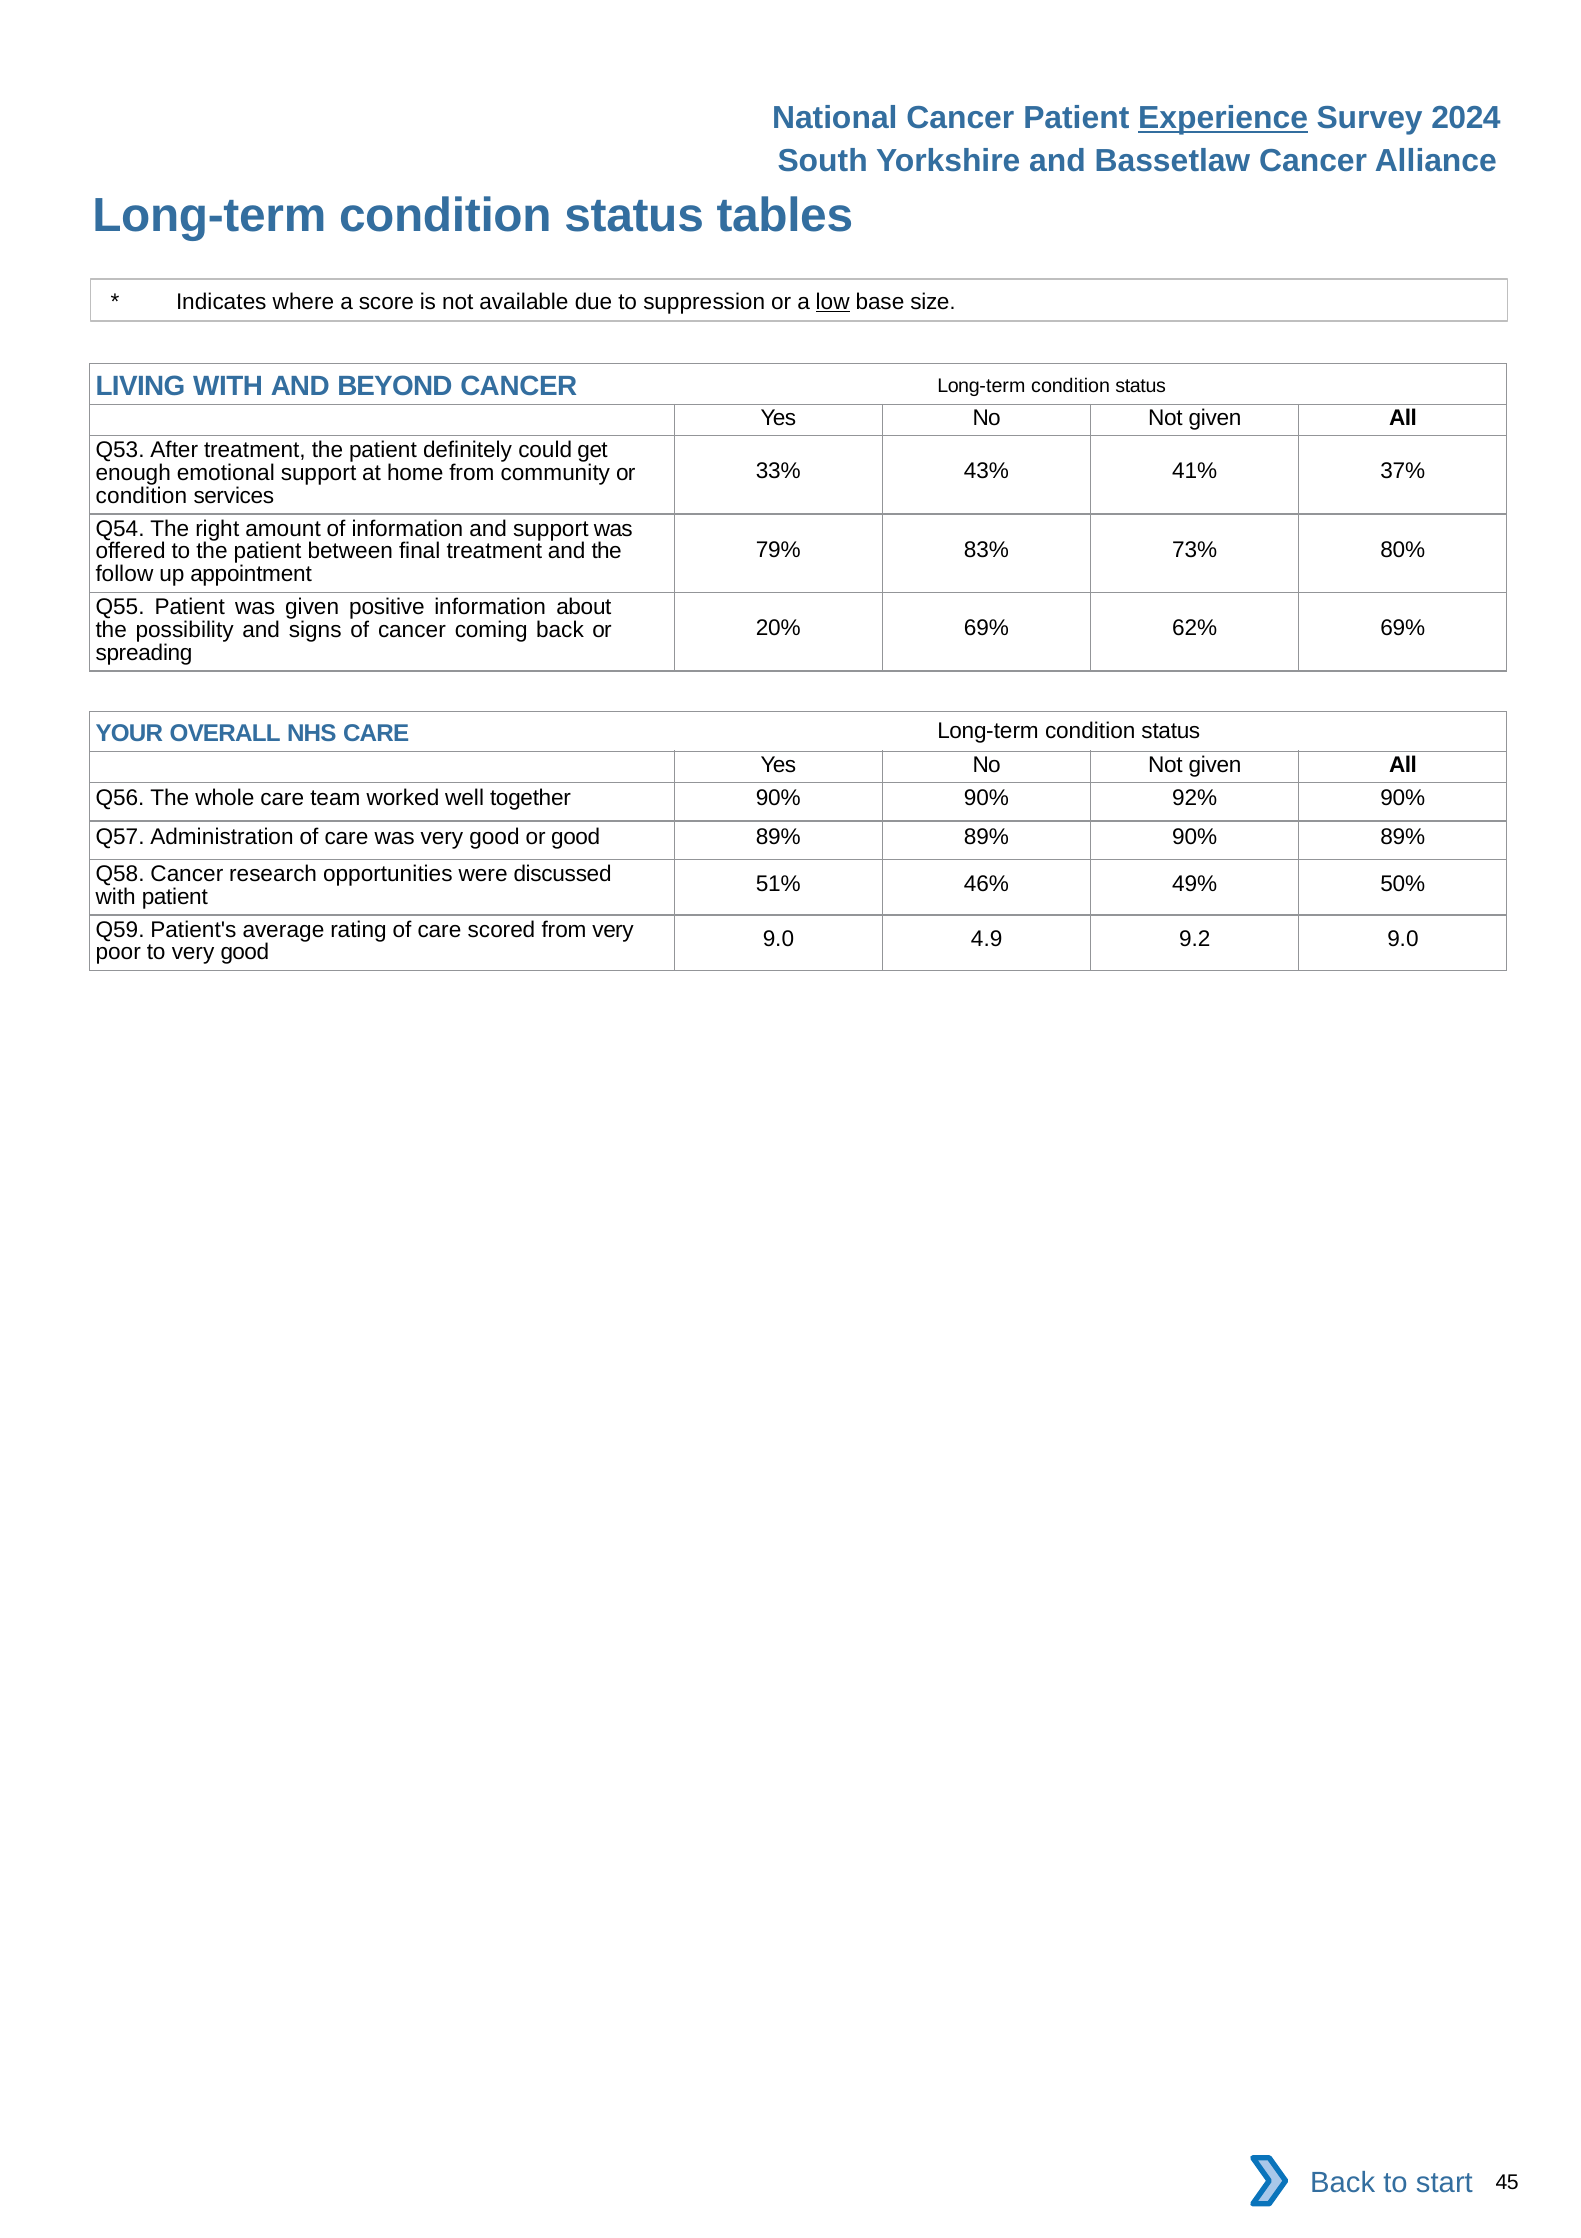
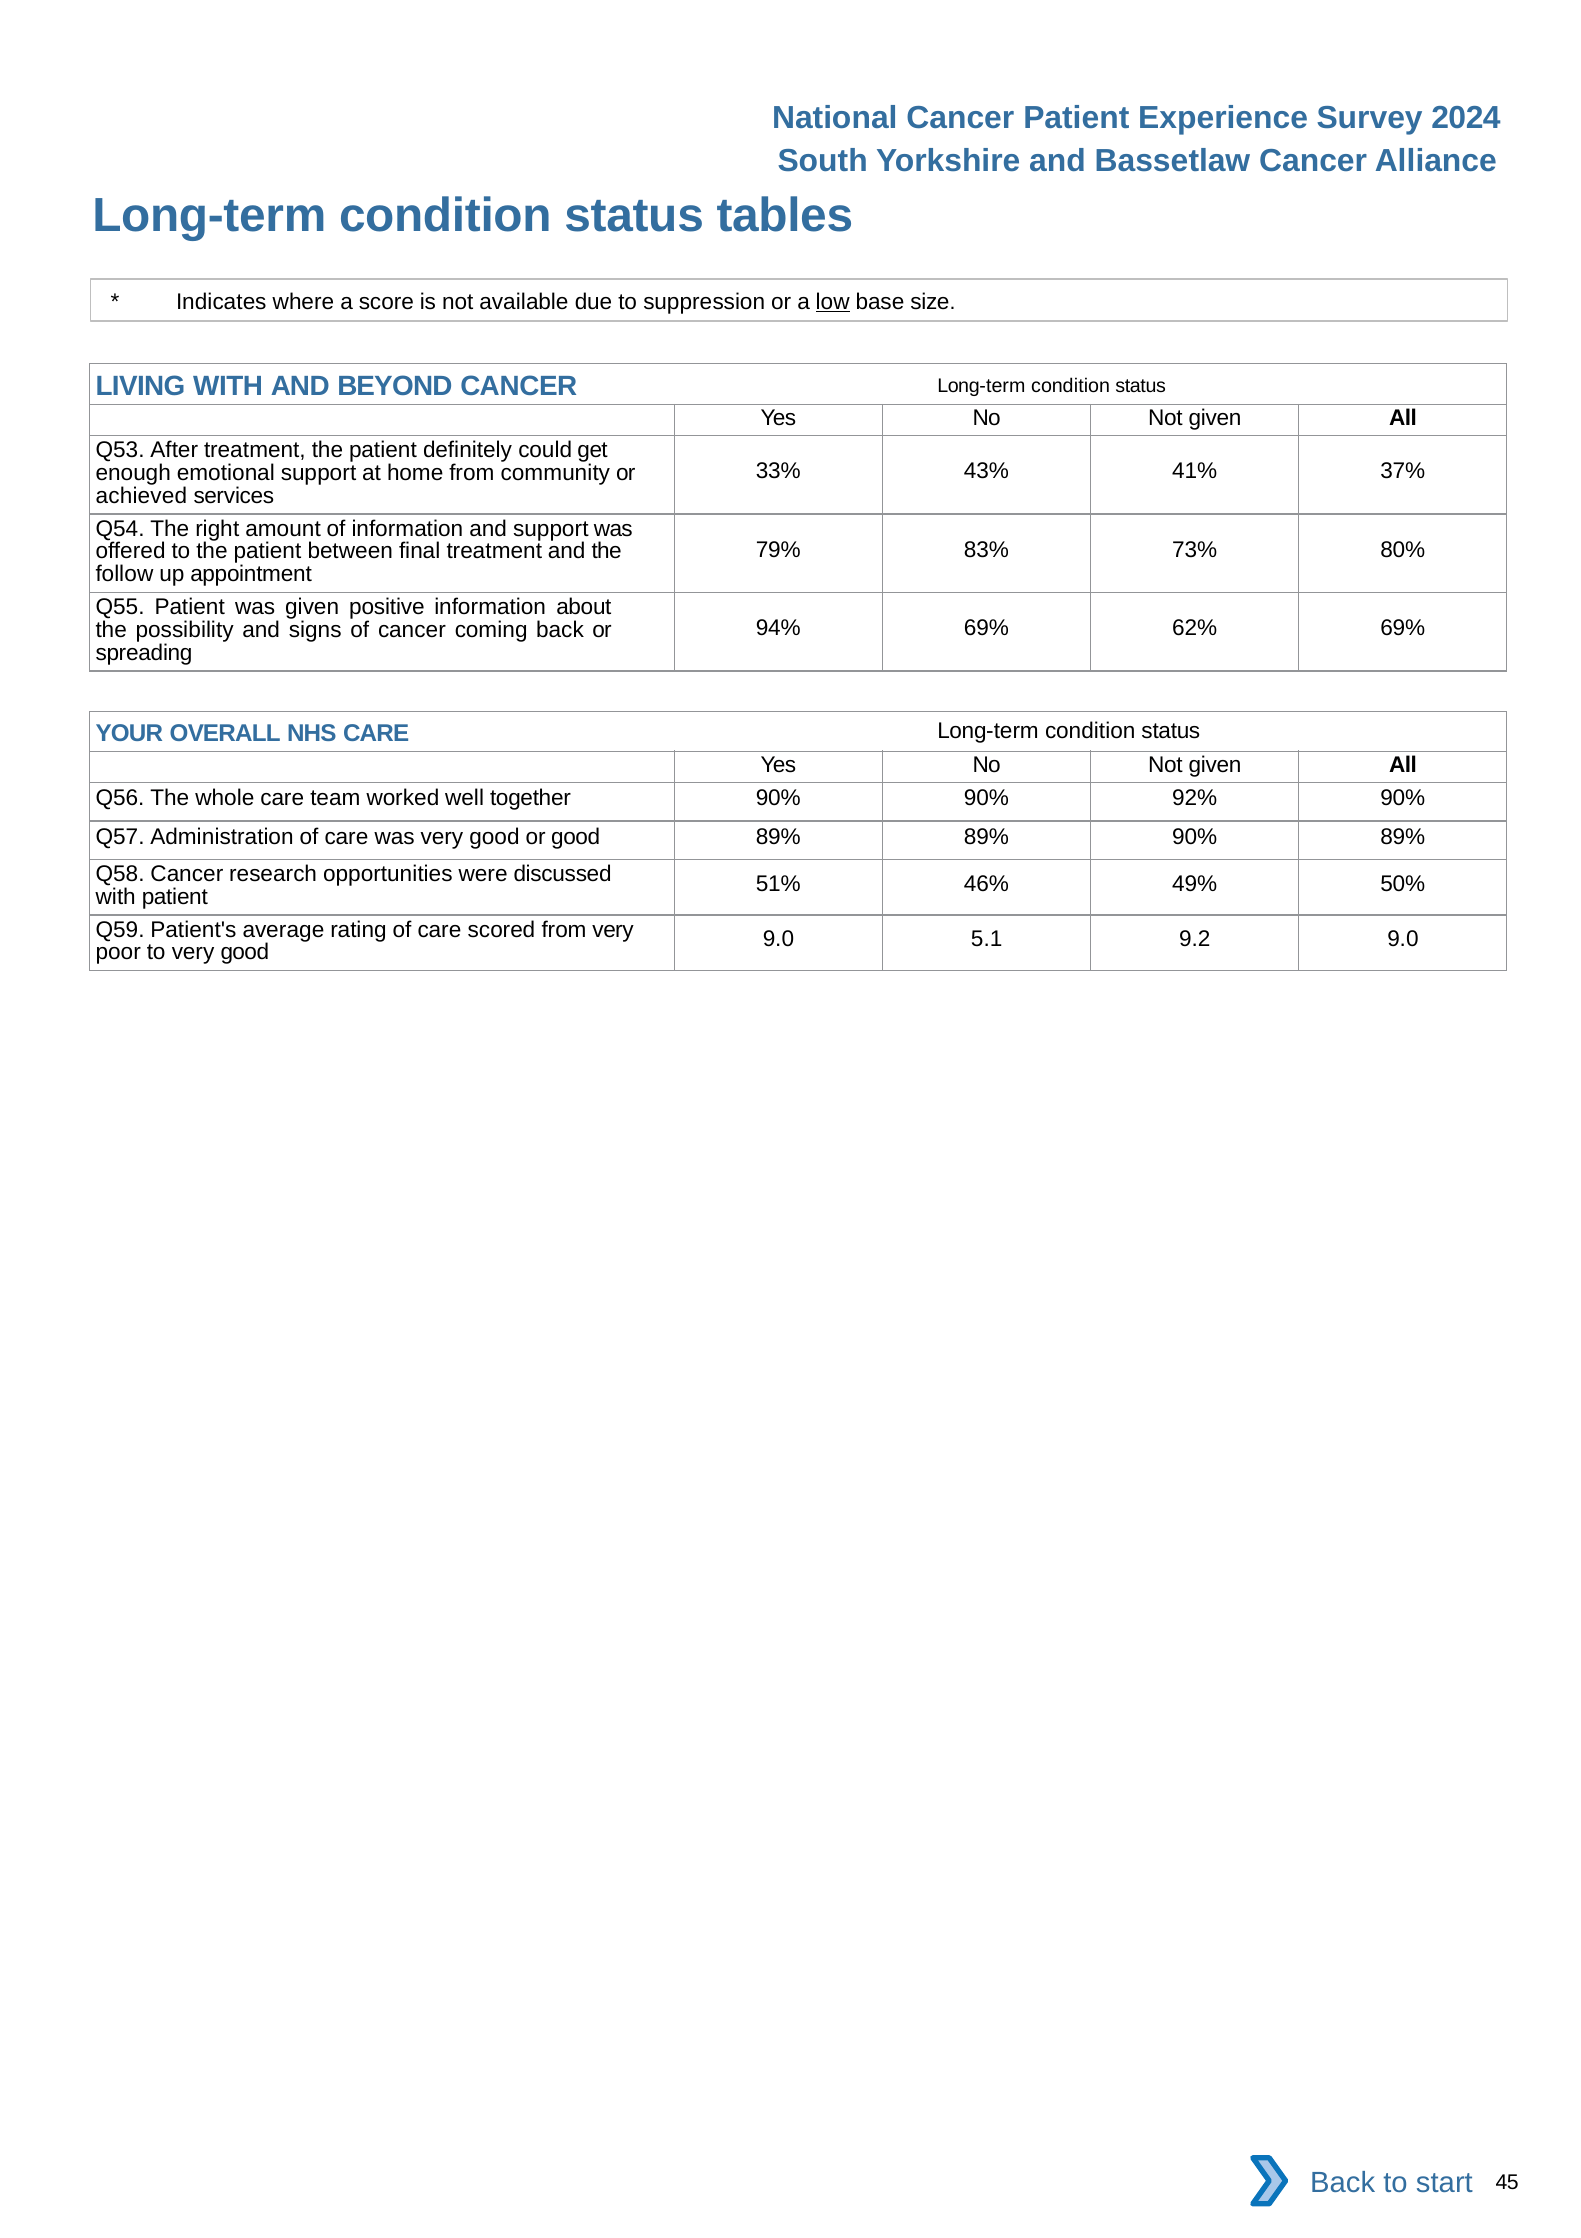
Experience underline: present -> none
condition at (141, 496): condition -> achieved
20%: 20% -> 94%
4.9: 4.9 -> 5.1
